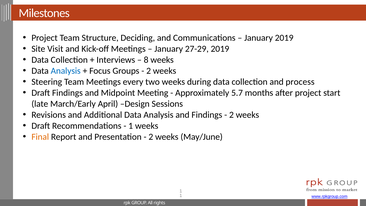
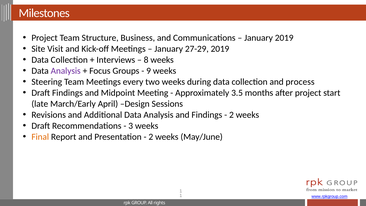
Deciding: Deciding -> Business
Analysis at (66, 71) colour: blue -> purple
2 at (149, 71): 2 -> 9
5.7: 5.7 -> 3.5
1 at (131, 126): 1 -> 3
